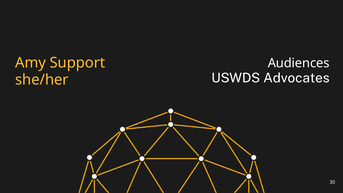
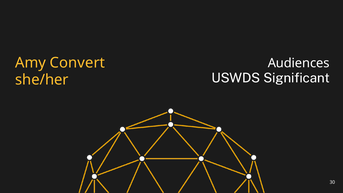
Support: Support -> Convert
Advocates: Advocates -> Significant
